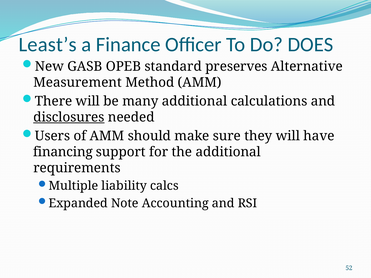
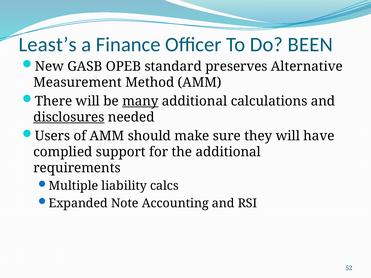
DOES: DOES -> BEEN
many underline: none -> present
financing: financing -> complied
